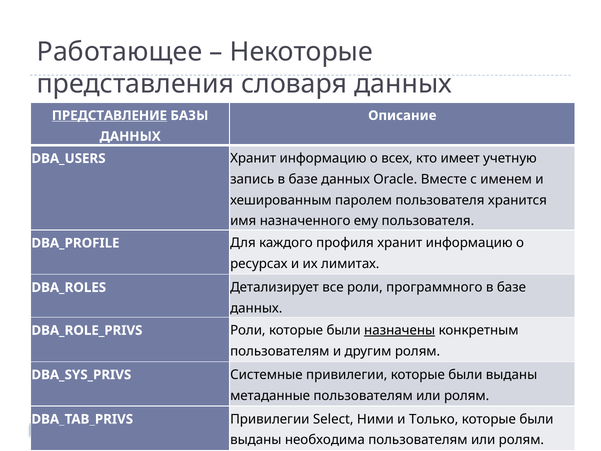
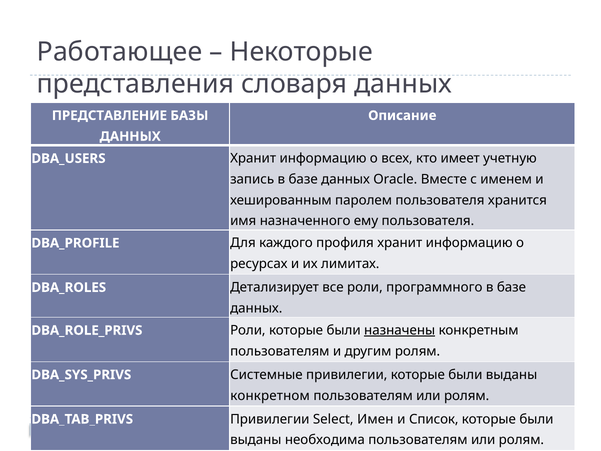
ПРЕДСТАВЛЕНИЕ underline: present -> none
метаданные: метаданные -> конкретном
Ними: Ними -> Имен
Только: Только -> Список
